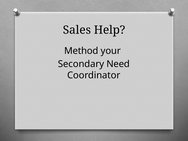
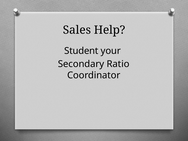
Method: Method -> Student
Need: Need -> Ratio
